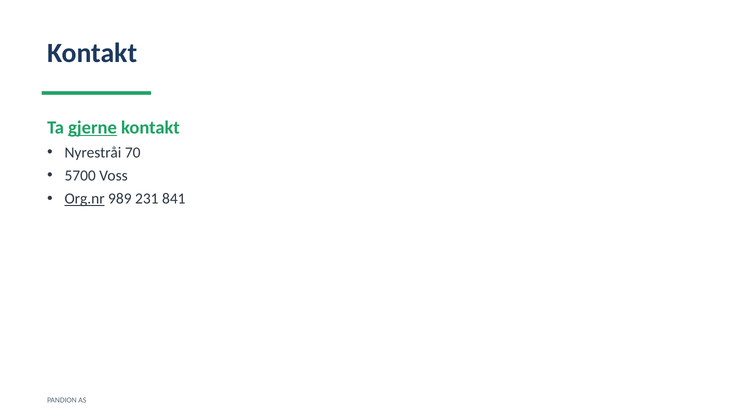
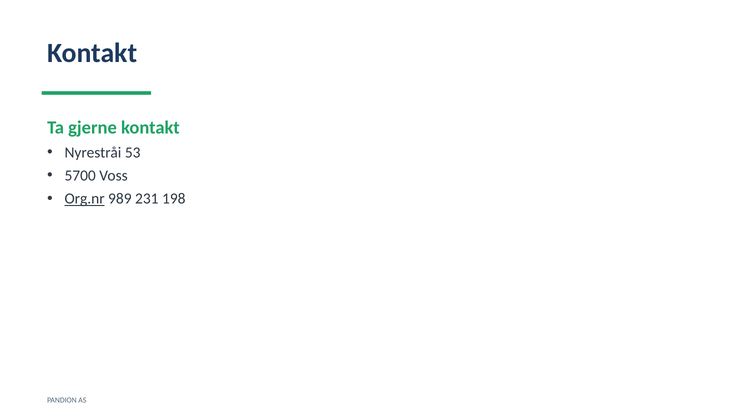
gjerne underline: present -> none
70: 70 -> 53
841: 841 -> 198
